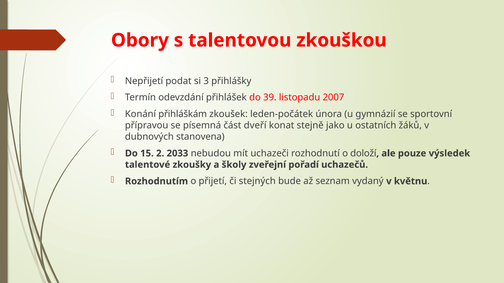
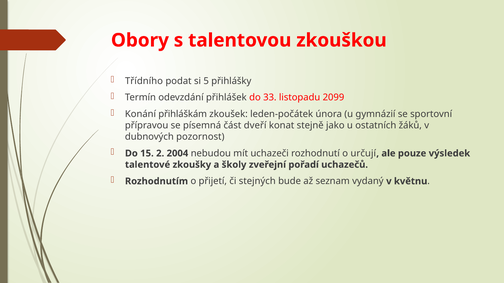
Nepřijetí: Nepřijetí -> Třídního
3: 3 -> 5
39: 39 -> 33
2007: 2007 -> 2099
stanovena: stanovena -> pozornost
2033: 2033 -> 2004
doloží: doloží -> určují
